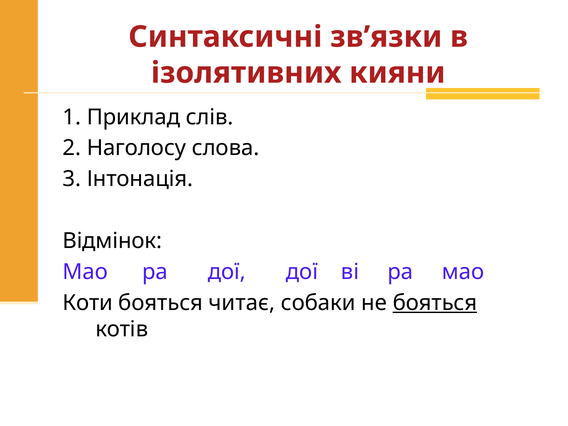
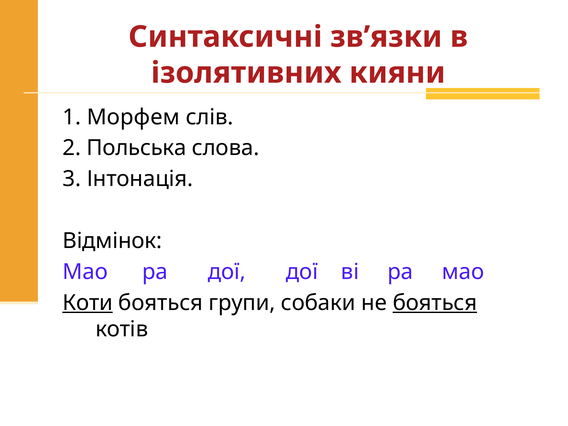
Приклад: Приклад -> Морфем
Наголосу: Наголосу -> Польська
Коти underline: none -> present
читає: читає -> групи
